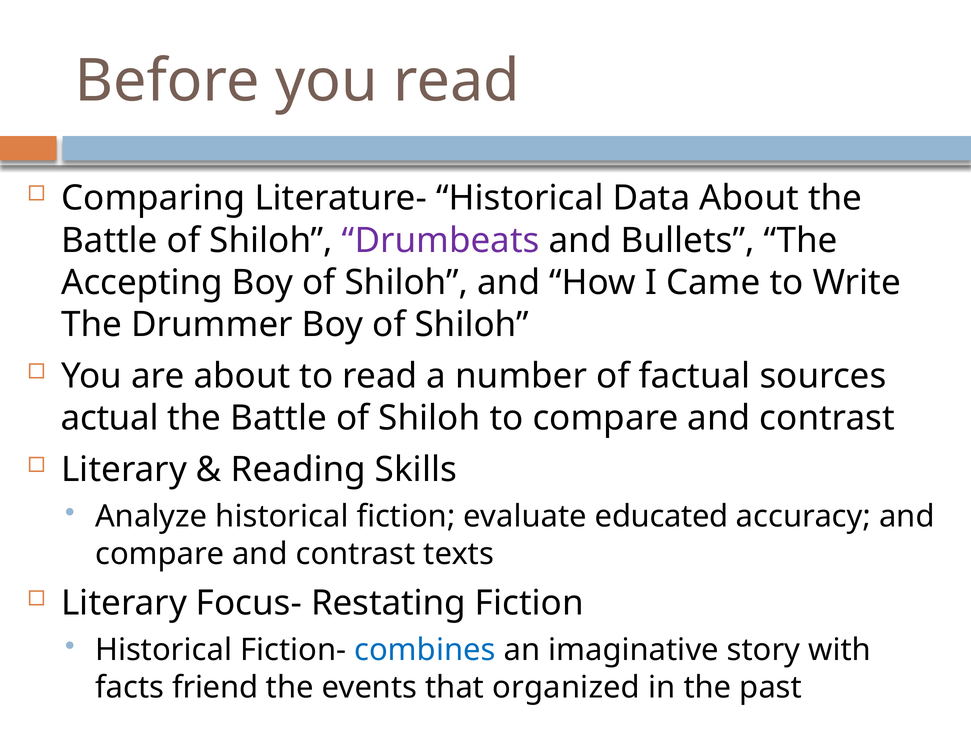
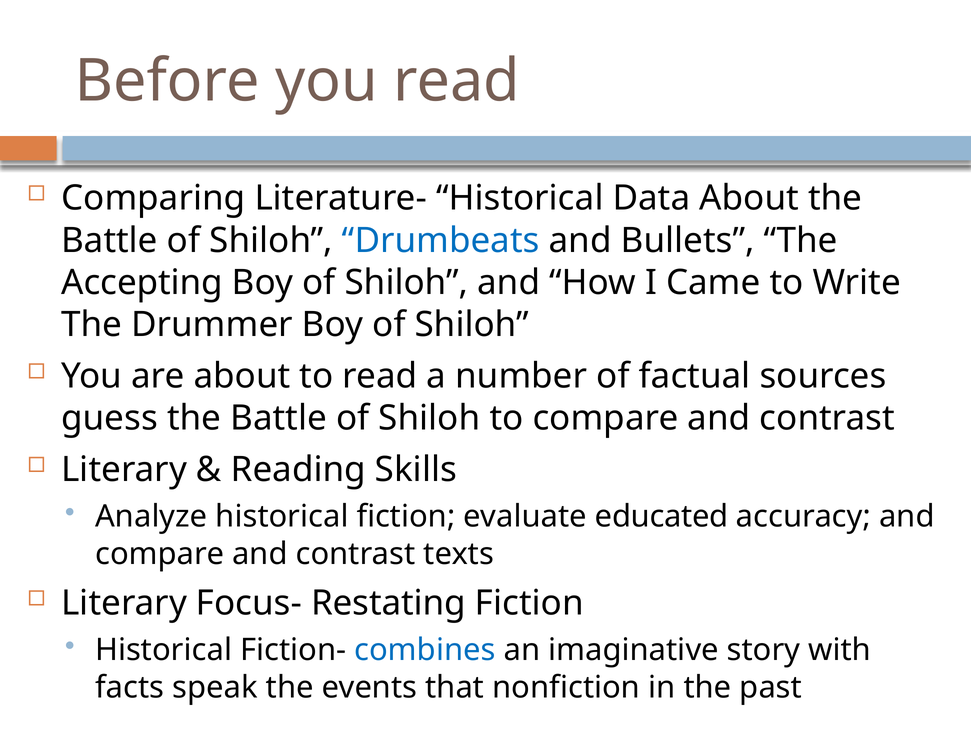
Drumbeats colour: purple -> blue
actual: actual -> guess
friend: friend -> speak
organized: organized -> nonfiction
